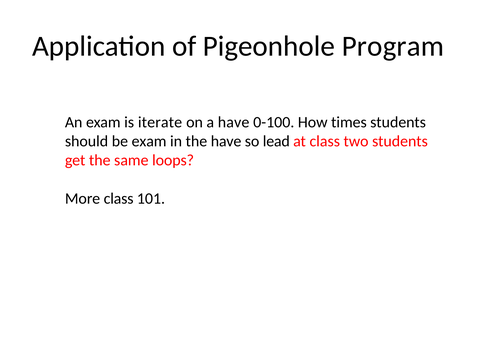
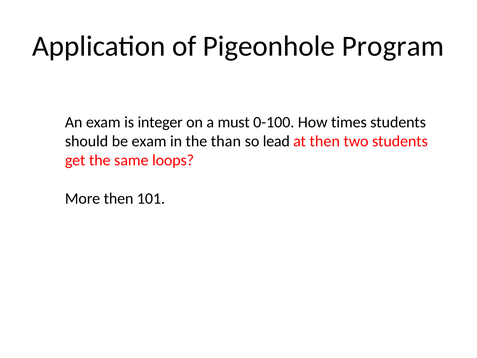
iterate: iterate -> integer
a have: have -> must
the have: have -> than
at class: class -> then
More class: class -> then
